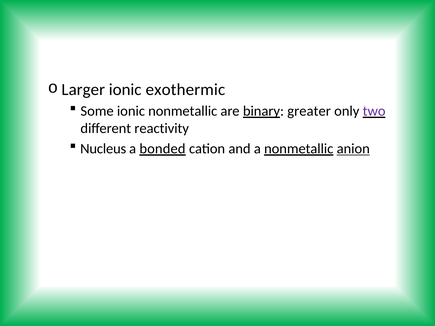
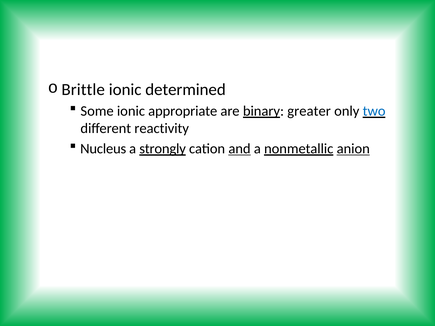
Larger: Larger -> Brittle
exothermic: exothermic -> determined
ionic nonmetallic: nonmetallic -> appropriate
two colour: purple -> blue
bonded: bonded -> strongly
and underline: none -> present
